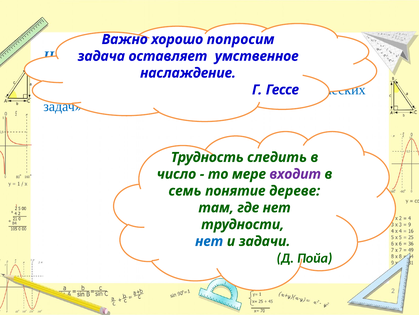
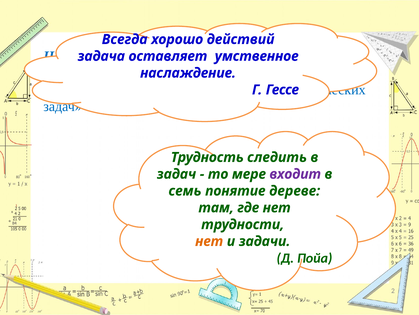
Важно: Важно -> Всегда
попросим: попросим -> действий
число at (176, 174): число -> задач
нет at (209, 241) colour: blue -> orange
